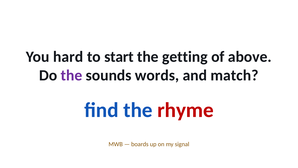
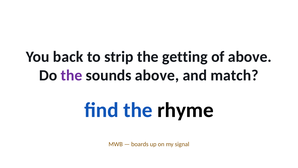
hard: hard -> back
start: start -> strip
sounds words: words -> above
rhyme colour: red -> black
